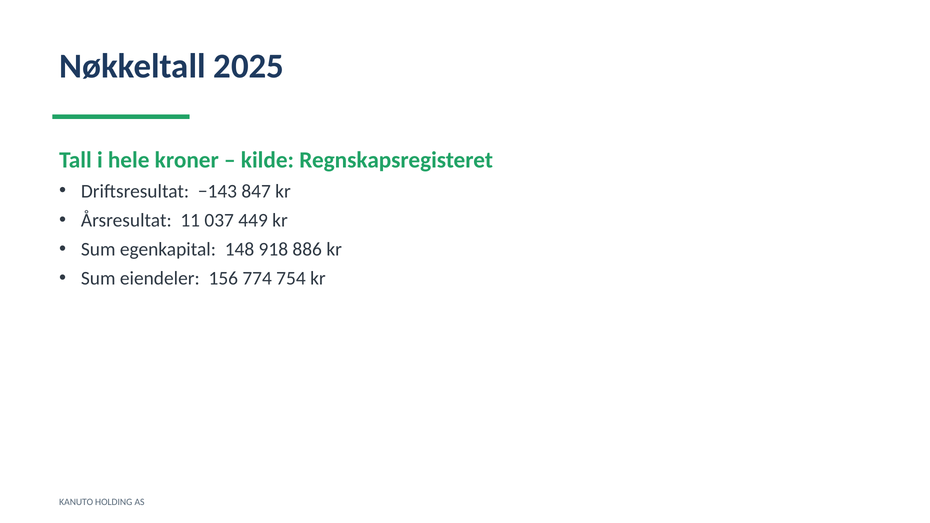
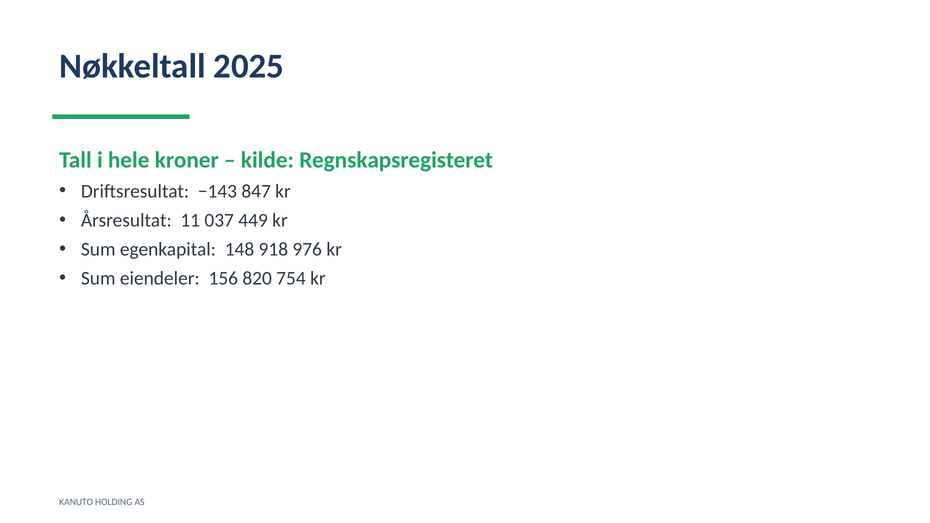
886: 886 -> 976
774: 774 -> 820
